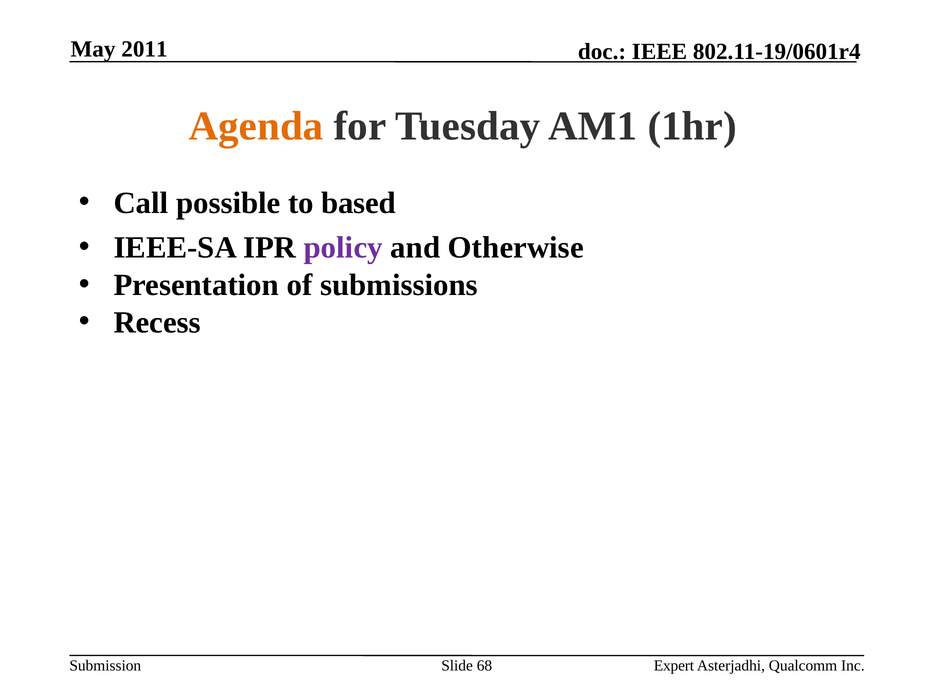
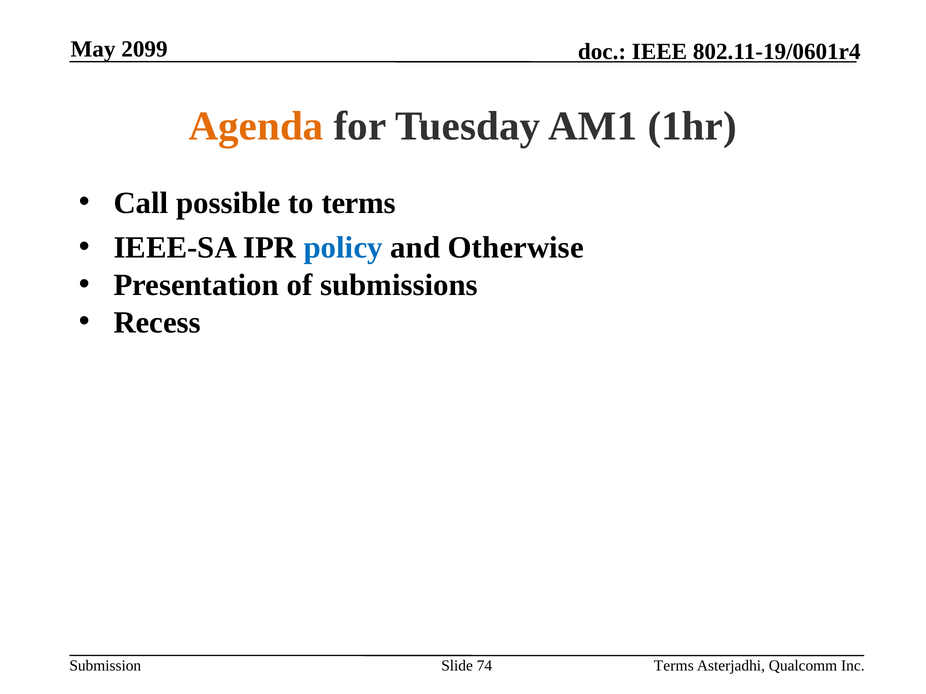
2011: 2011 -> 2099
to based: based -> terms
policy colour: purple -> blue
68: 68 -> 74
Expert at (674, 666): Expert -> Terms
